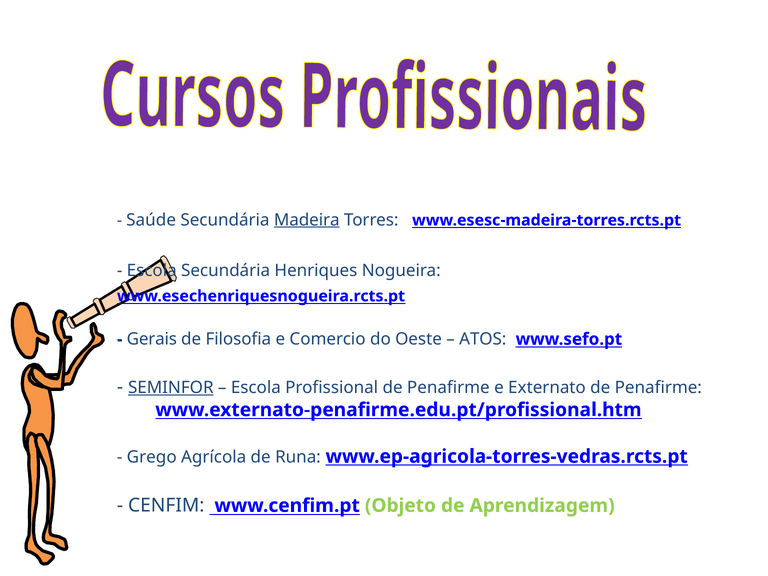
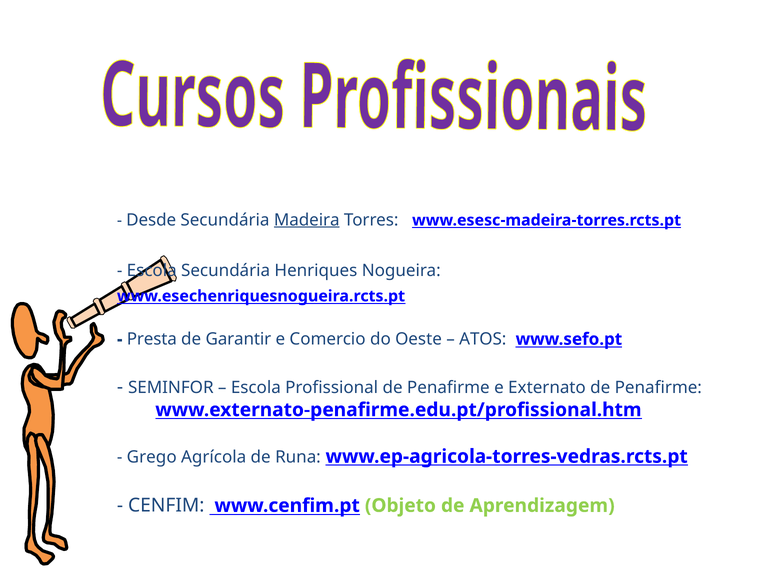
Saúde: Saúde -> Desde
Gerais: Gerais -> Presta
Filosofia: Filosofia -> Garantir
SEMINFOR underline: present -> none
